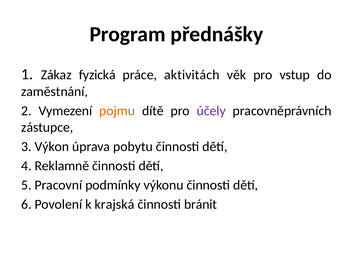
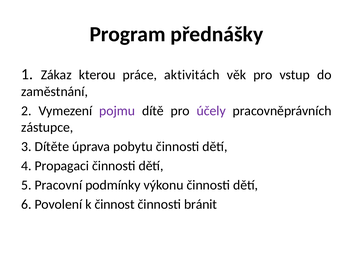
fyzická: fyzická -> kterou
pojmu colour: orange -> purple
Výkon: Výkon -> Dítěte
Reklamně: Reklamně -> Propagaci
krajská: krajská -> činnost
